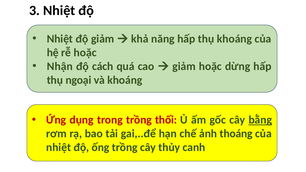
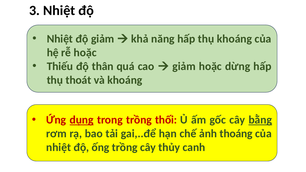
Nhận: Nhận -> Thiếu
cách: cách -> thân
ngoại: ngoại -> thoát
dụng underline: none -> present
